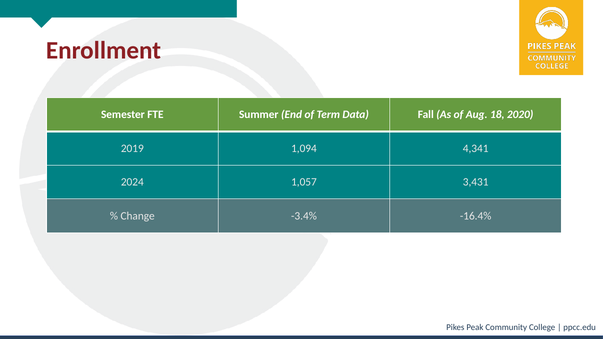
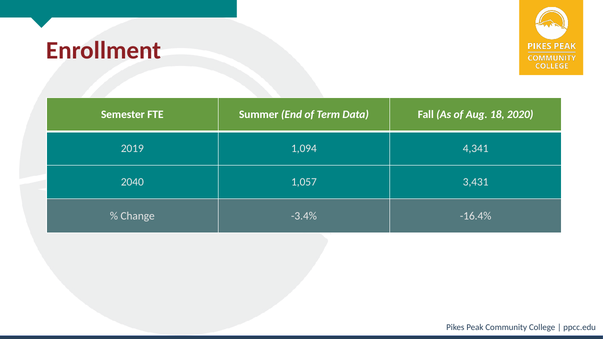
2024: 2024 -> 2040
